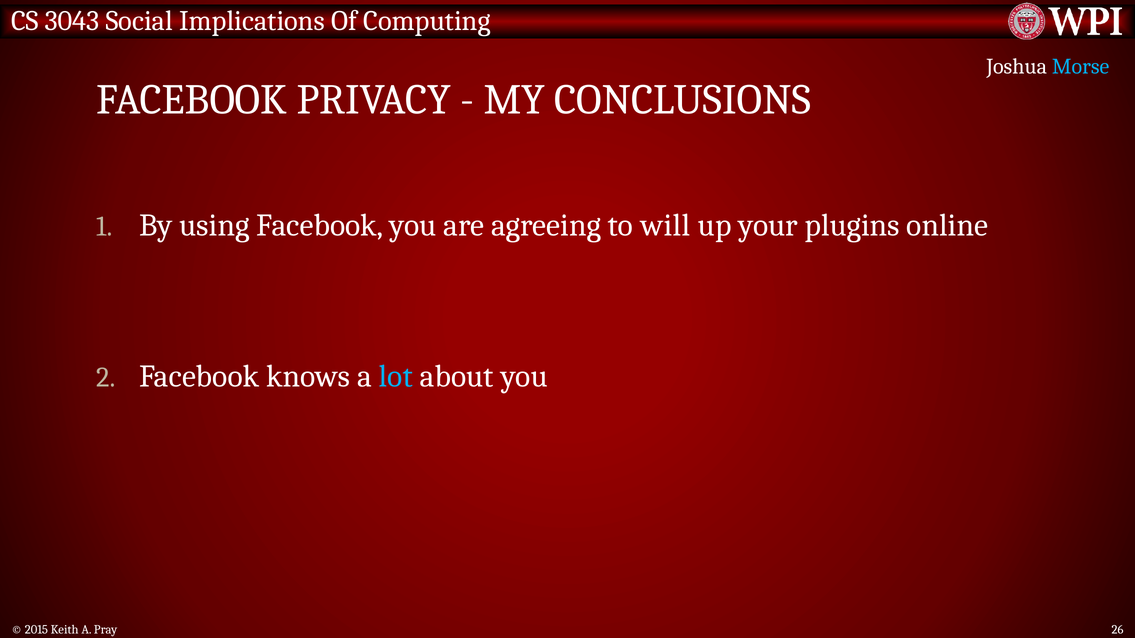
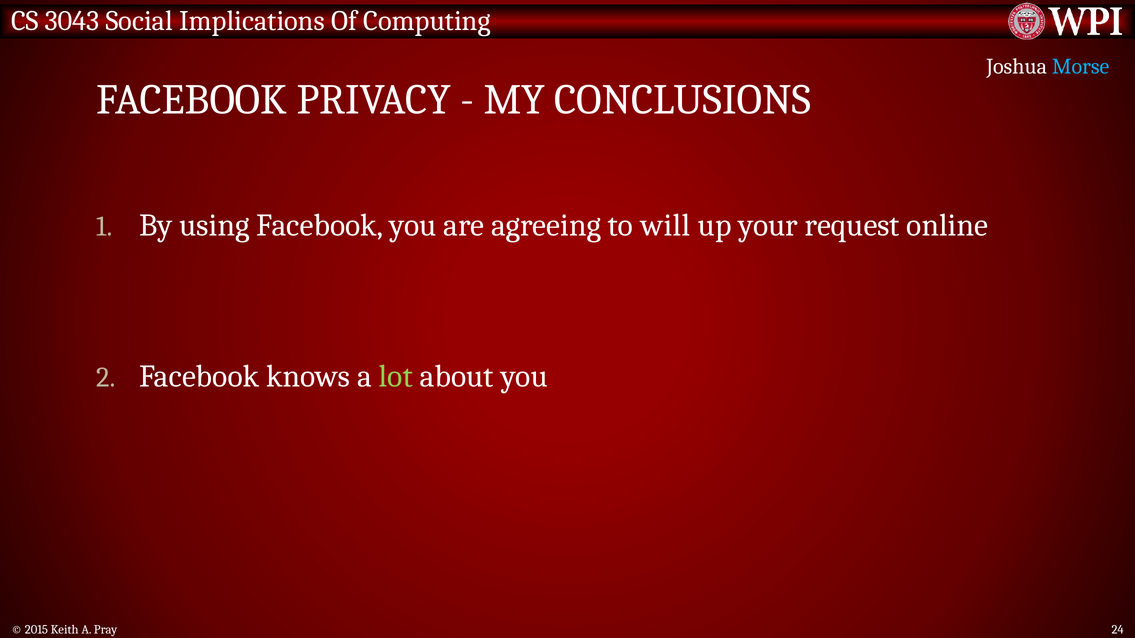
plugins: plugins -> request
lot colour: light blue -> light green
26: 26 -> 24
